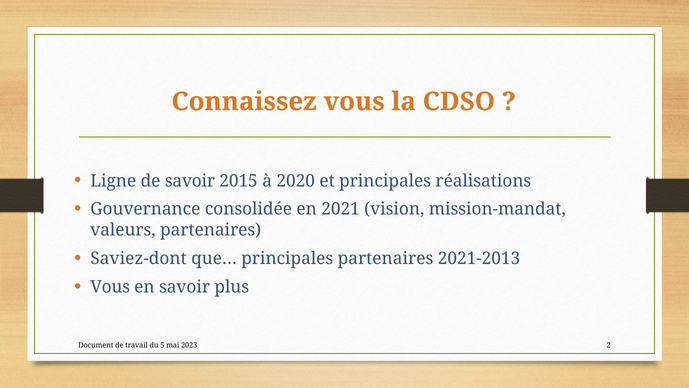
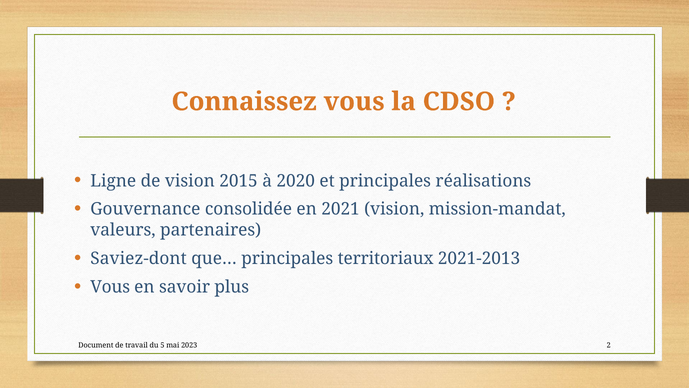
de savoir: savoir -> vision
principales partenaires: partenaires -> territoriaux
